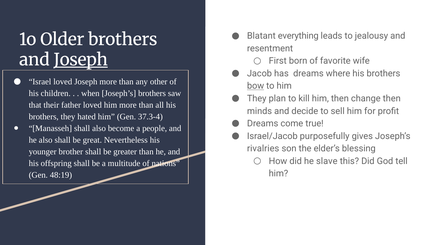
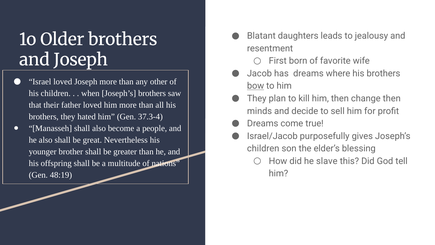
everything: everything -> daughters
Joseph at (81, 60) underline: present -> none
rivalries at (263, 148): rivalries -> children
